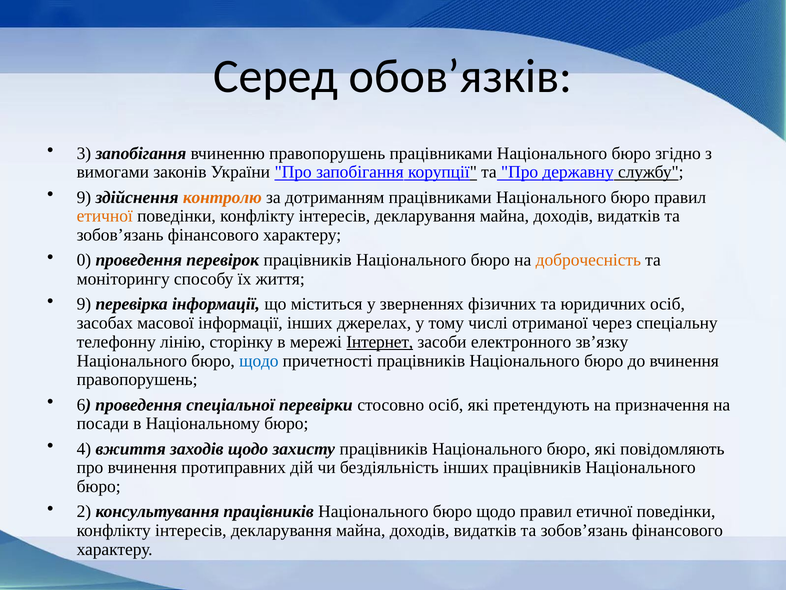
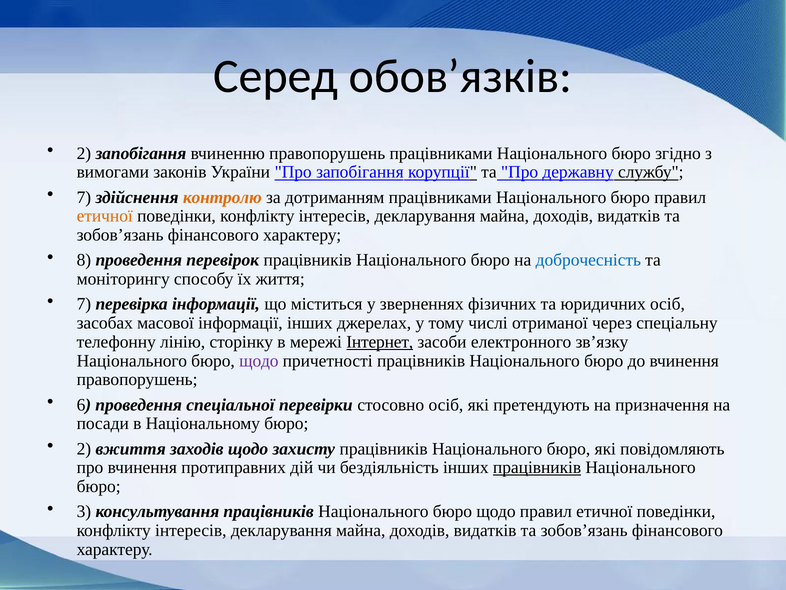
3 at (84, 153): 3 -> 2
9 at (84, 197): 9 -> 7
0: 0 -> 8
доброчесність colour: orange -> blue
9 at (84, 304): 9 -> 7
щодо at (259, 360) colour: blue -> purple
4 at (84, 448): 4 -> 2
працівників at (537, 467) underline: none -> present
2: 2 -> 3
